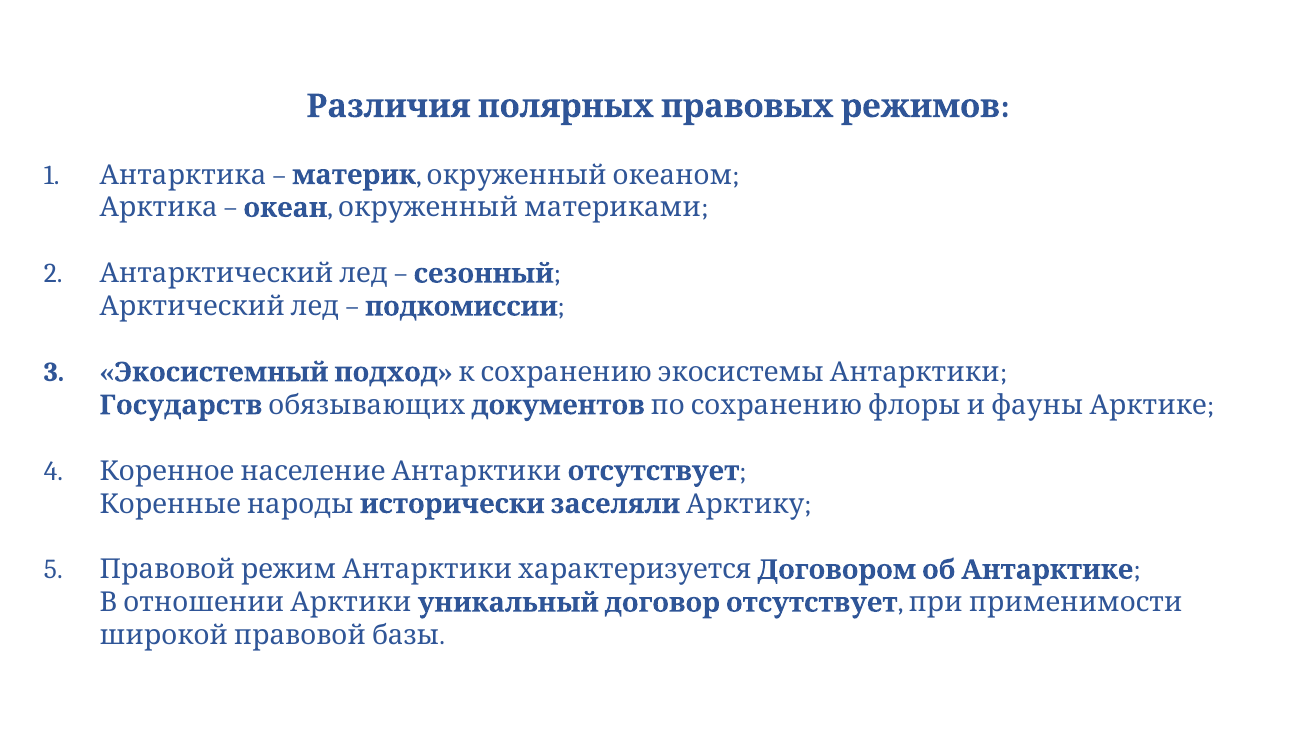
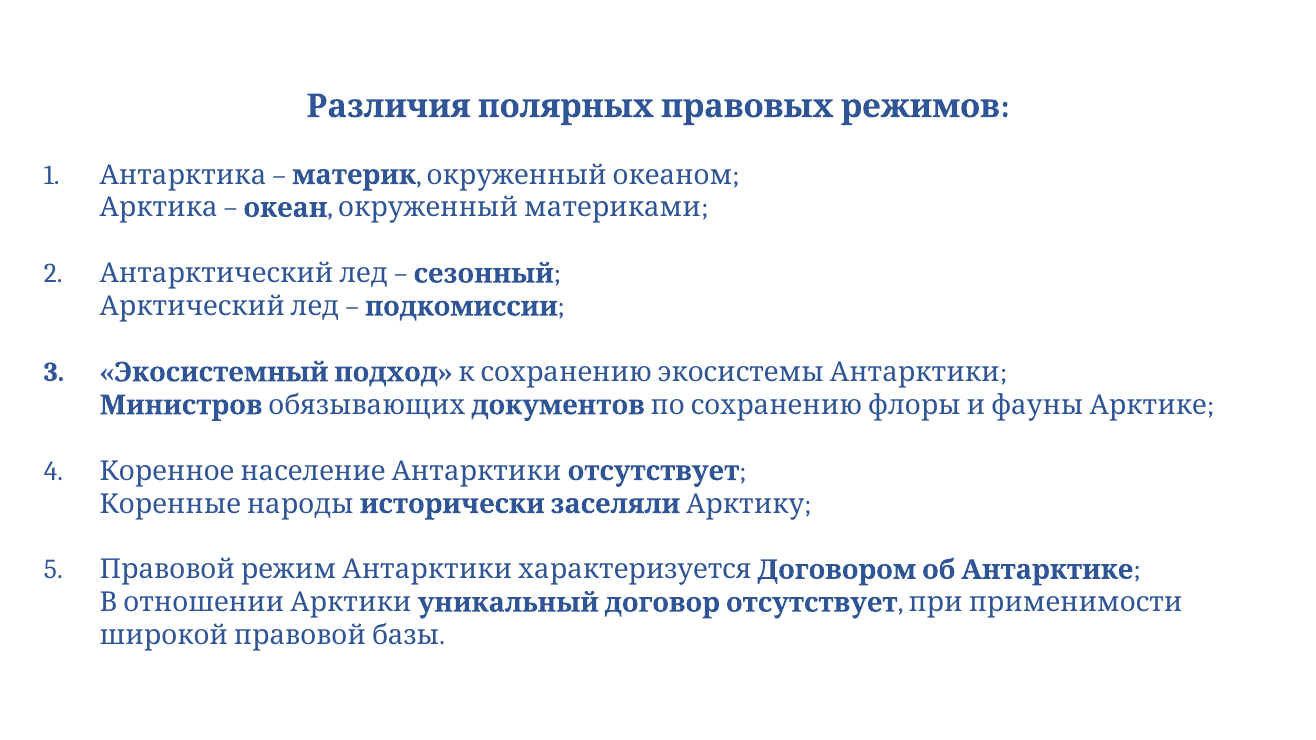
Государств: Государств -> Министров
